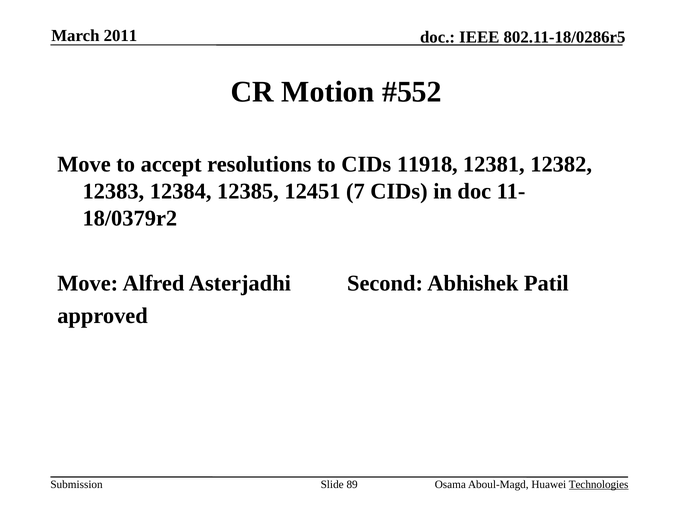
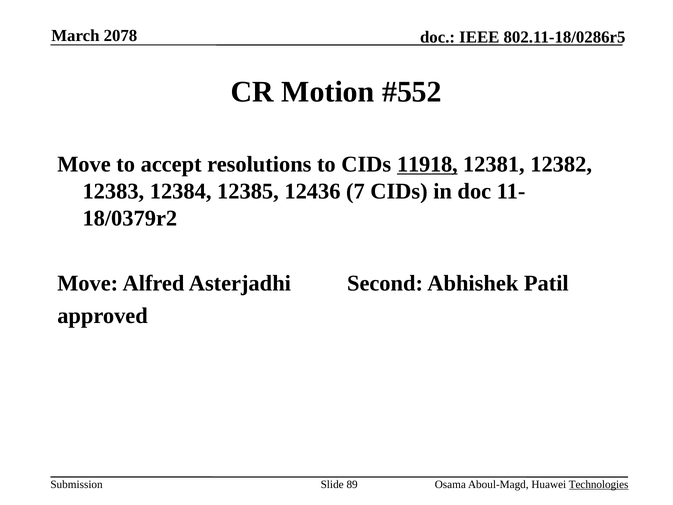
2011: 2011 -> 2078
11918 underline: none -> present
12451: 12451 -> 12436
